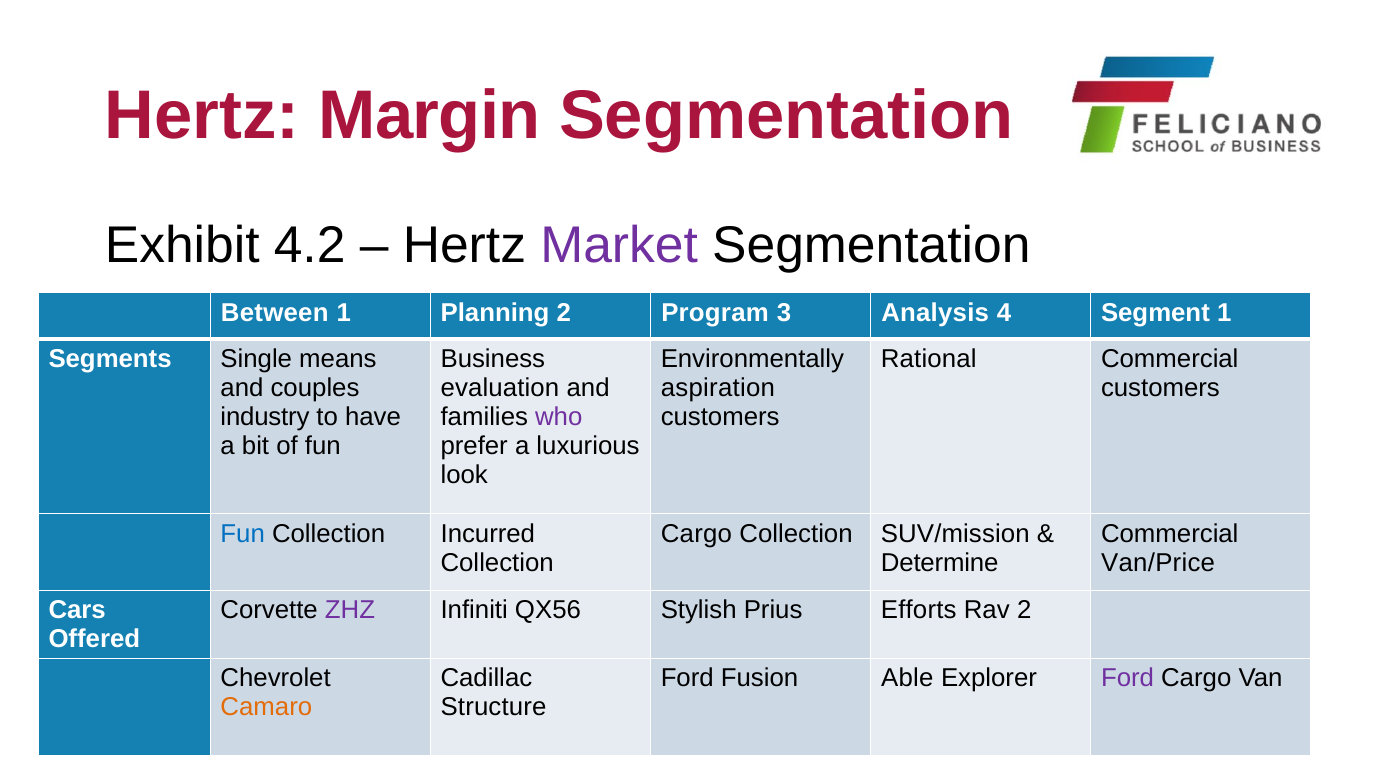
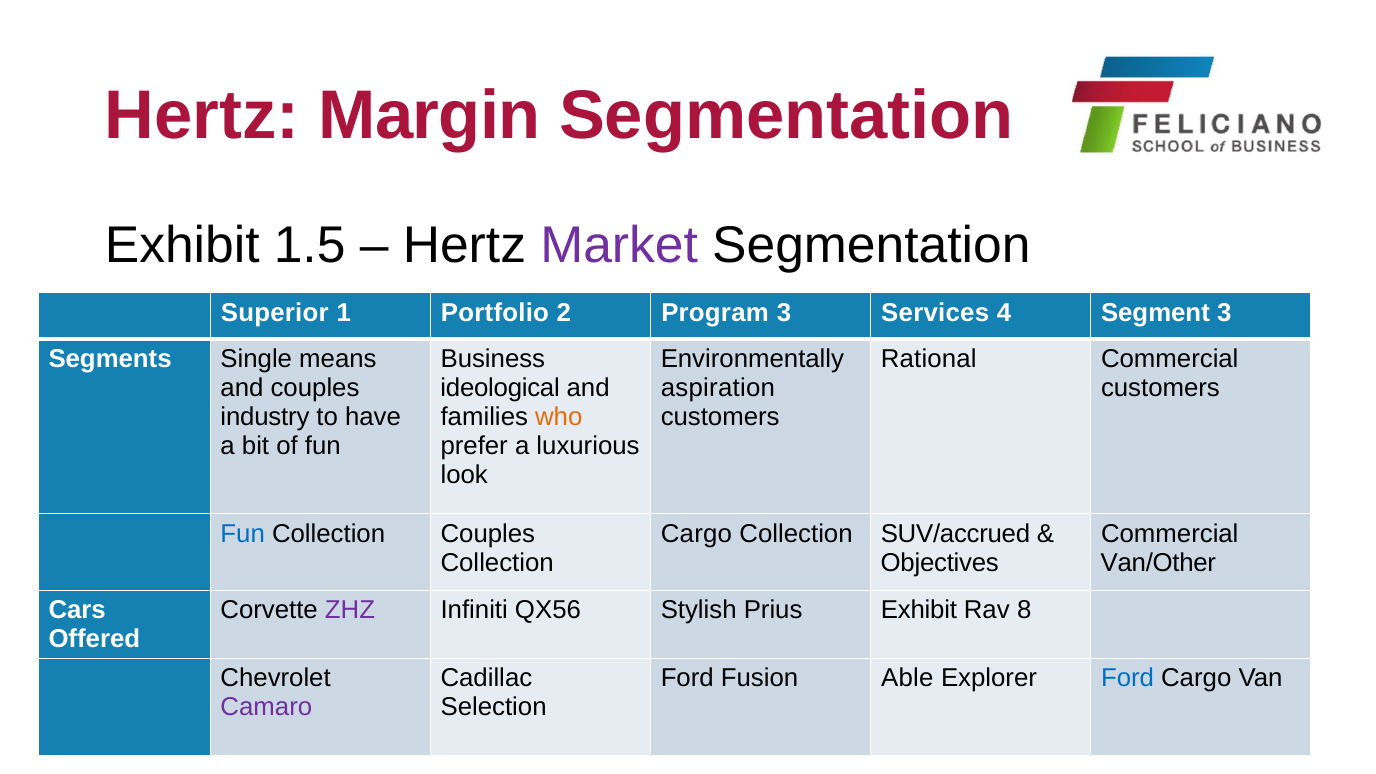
4.2: 4.2 -> 1.5
Between: Between -> Superior
Planning: Planning -> Portfolio
Analysis: Analysis -> Services
Segment 1: 1 -> 3
evaluation: evaluation -> ideological
who colour: purple -> orange
Collection Incurred: Incurred -> Couples
SUV/mission: SUV/mission -> SUV/accrued
Determine: Determine -> Objectives
Van/Price: Van/Price -> Van/Other
Prius Efforts: Efforts -> Exhibit
Rav 2: 2 -> 8
Ford at (1128, 678) colour: purple -> blue
Camaro colour: orange -> purple
Structure: Structure -> Selection
